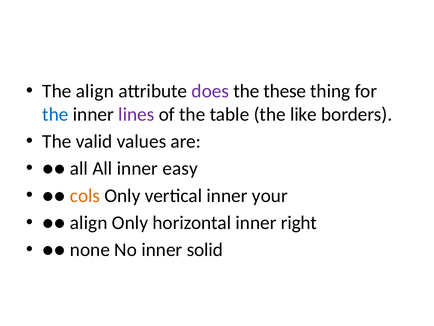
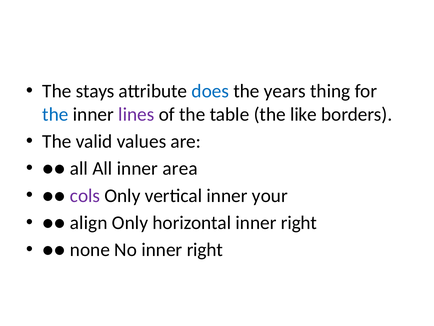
The align: align -> stays
does colour: purple -> blue
these: these -> years
easy: easy -> area
cols colour: orange -> purple
No inner solid: solid -> right
